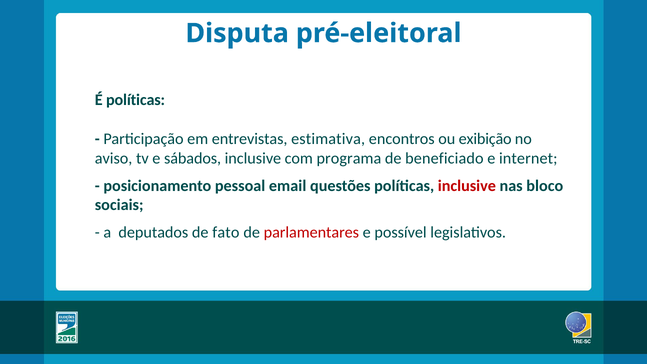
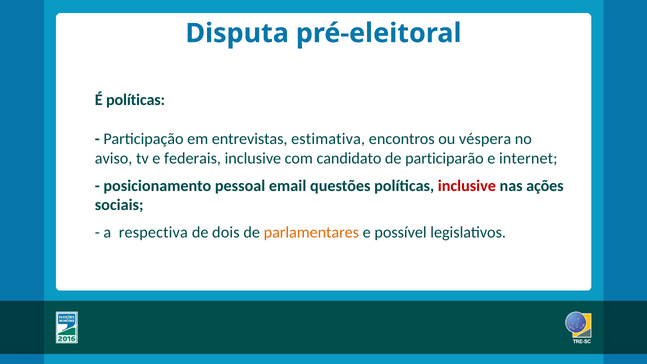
exibição: exibição -> véspera
sábados: sábados -> federais
programa: programa -> candidato
beneficiado: beneficiado -> participarão
bloco: bloco -> ações
deputados: deputados -> respectiva
fato: fato -> dois
parlamentares colour: red -> orange
